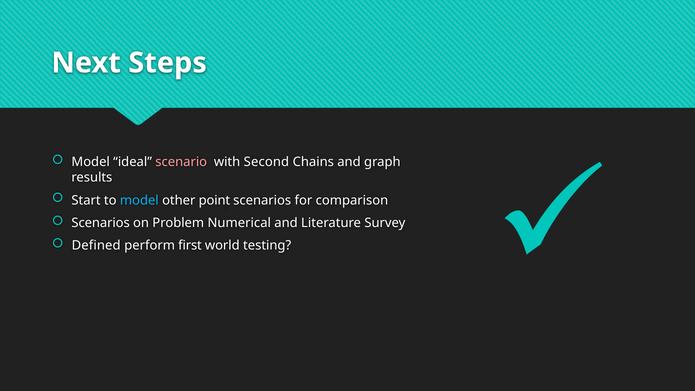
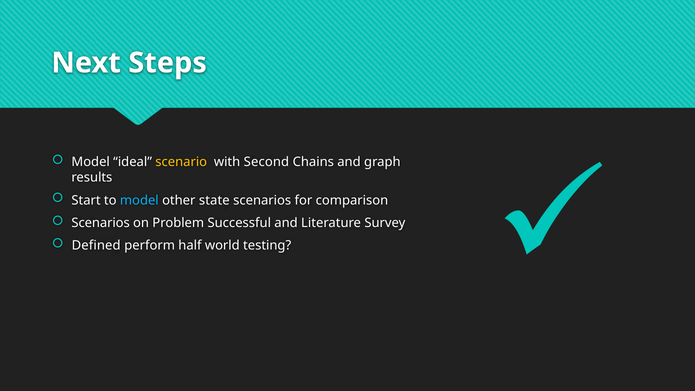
scenario colour: pink -> yellow
point: point -> state
Numerical: Numerical -> Successful
first: first -> half
